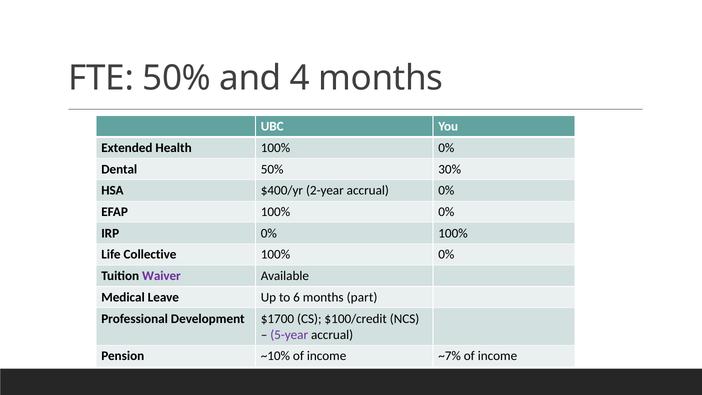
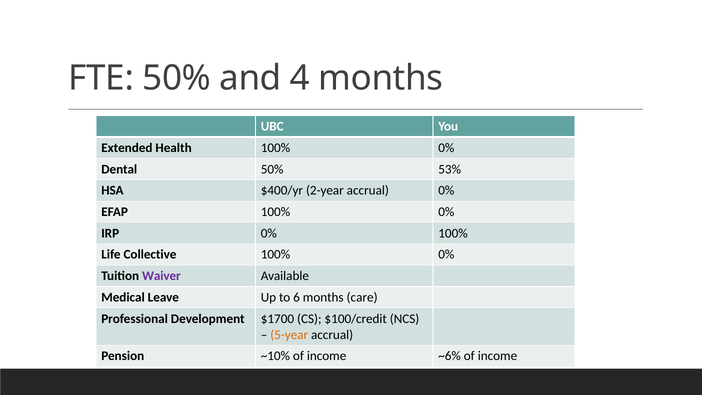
30%: 30% -> 53%
part: part -> care
5-year colour: purple -> orange
~7%: ~7% -> ~6%
